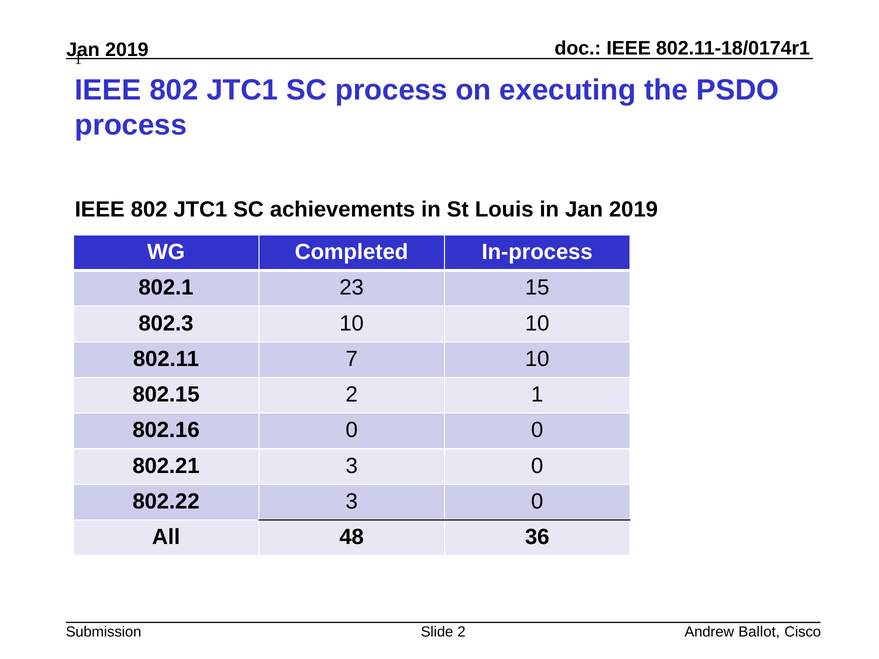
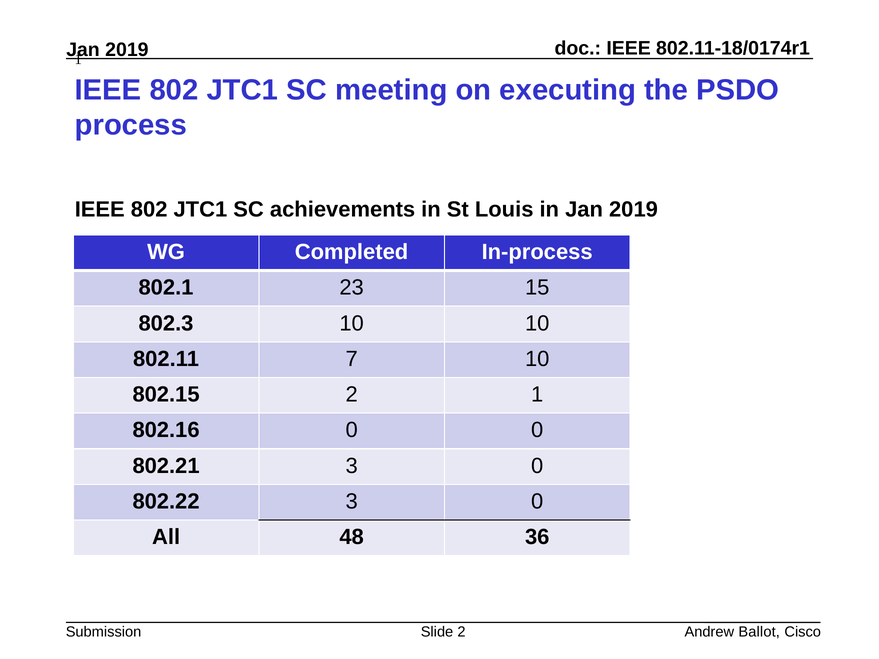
SC process: process -> meeting
